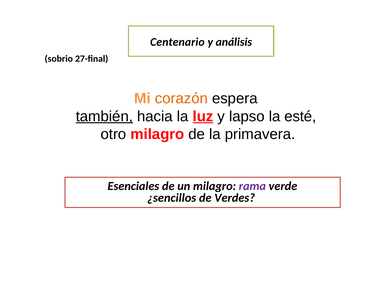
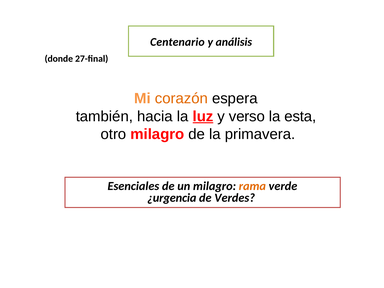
sobrio: sobrio -> donde
también underline: present -> none
lapso: lapso -> verso
esté: esté -> esta
rama colour: purple -> orange
¿sencillos: ¿sencillos -> ¿urgencia
